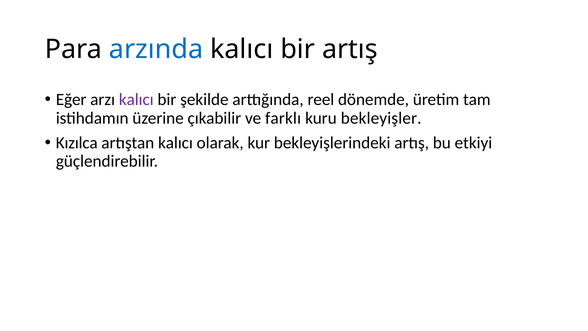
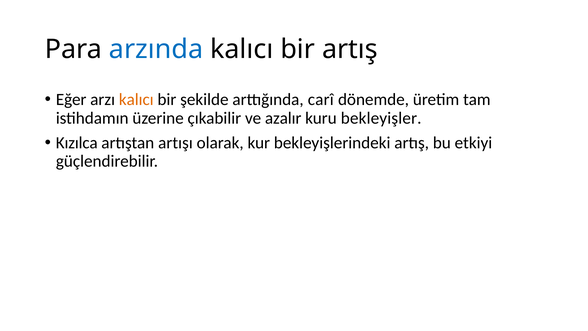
kalıcı at (136, 99) colour: purple -> orange
reel: reel -> carî
farklı: farklı -> azalır
artıştan kalıcı: kalıcı -> artışı
